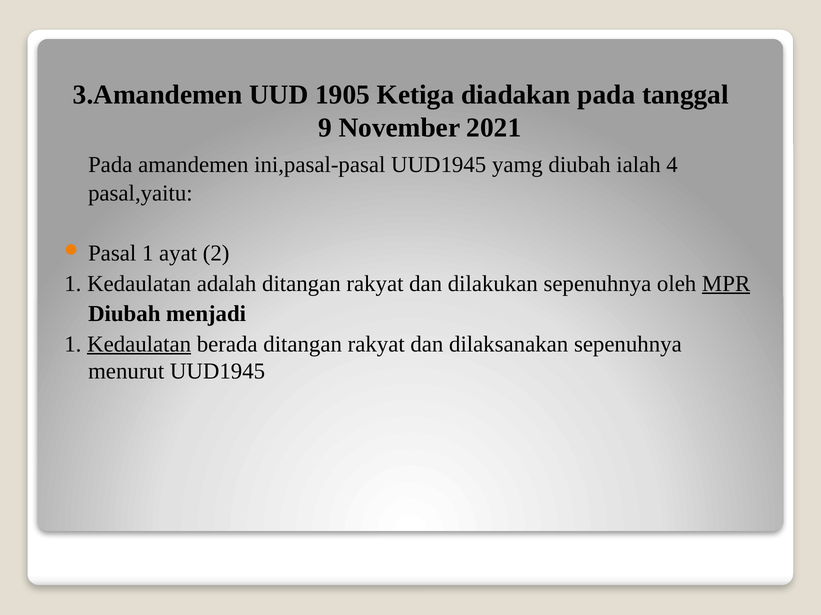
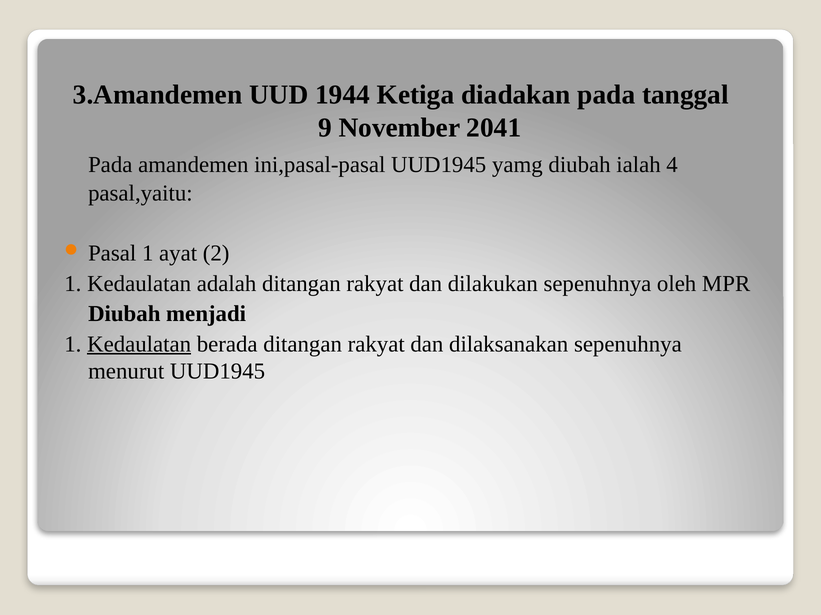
1905: 1905 -> 1944
2021: 2021 -> 2041
MPR underline: present -> none
